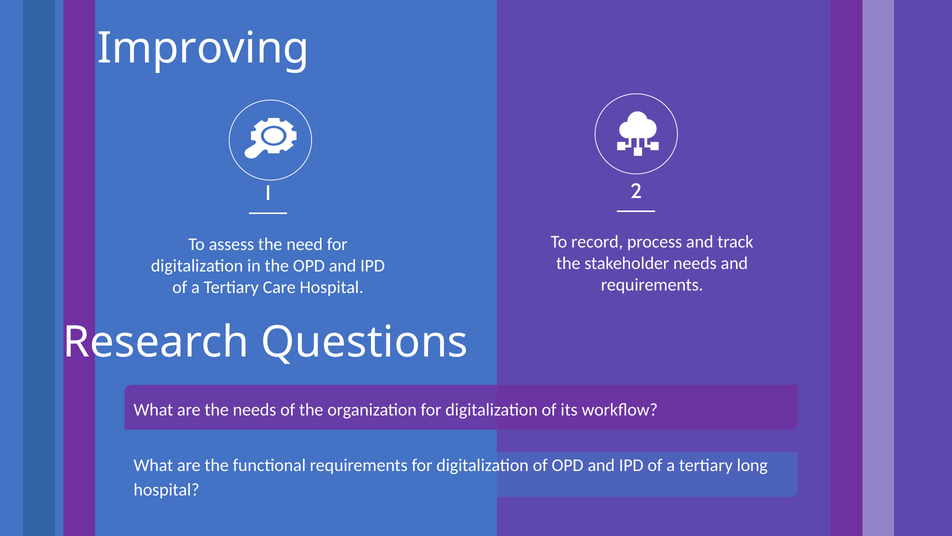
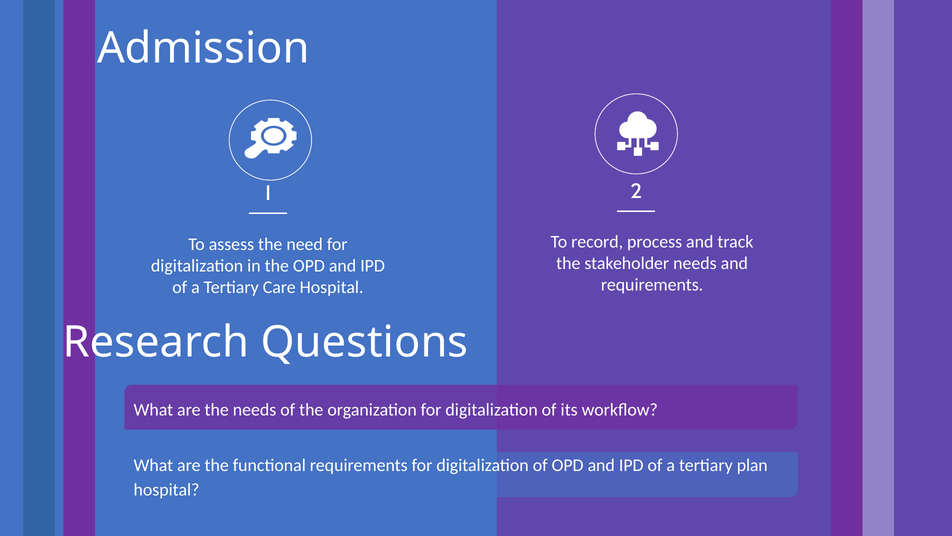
Improving: Improving -> Admission
long: long -> plan
